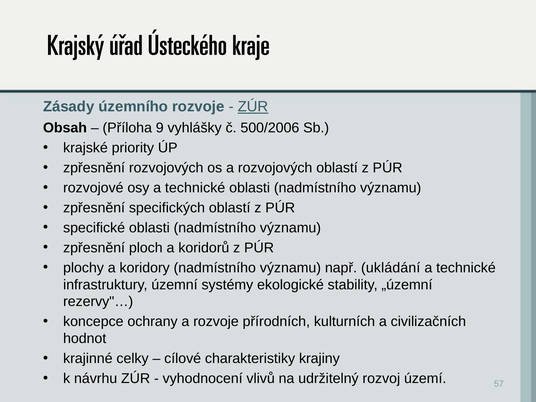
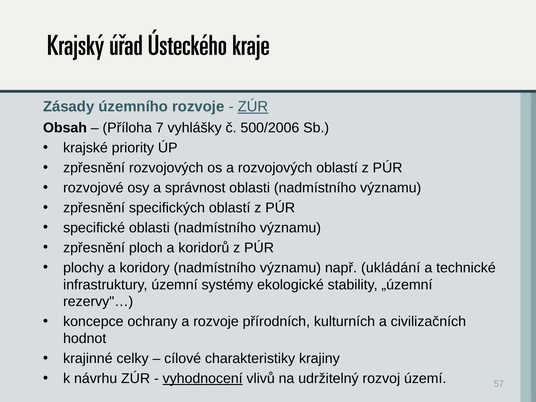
9: 9 -> 7
osy a technické: technické -> správnost
vyhodnocení underline: none -> present
